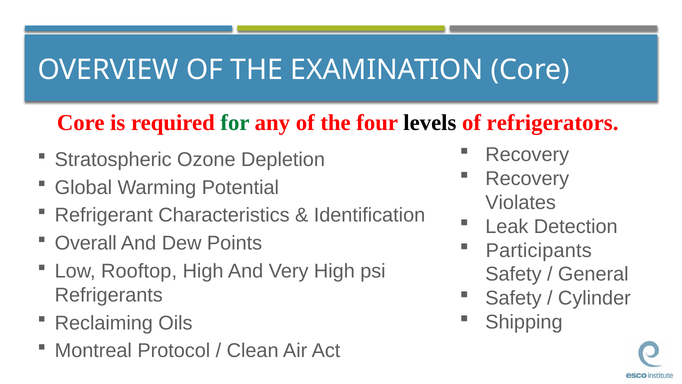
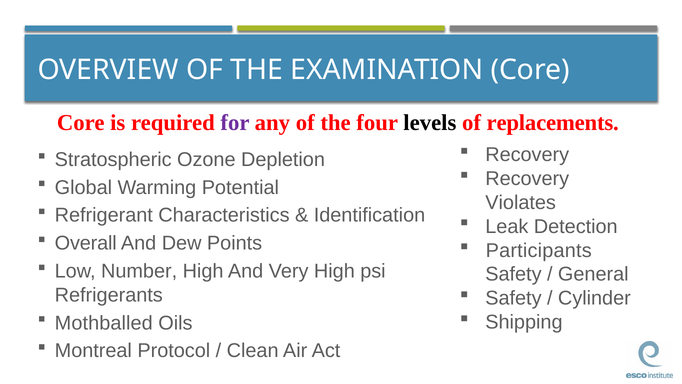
for colour: green -> purple
refrigerators: refrigerators -> replacements
Rooftop: Rooftop -> Number
Reclaiming: Reclaiming -> Mothballed
